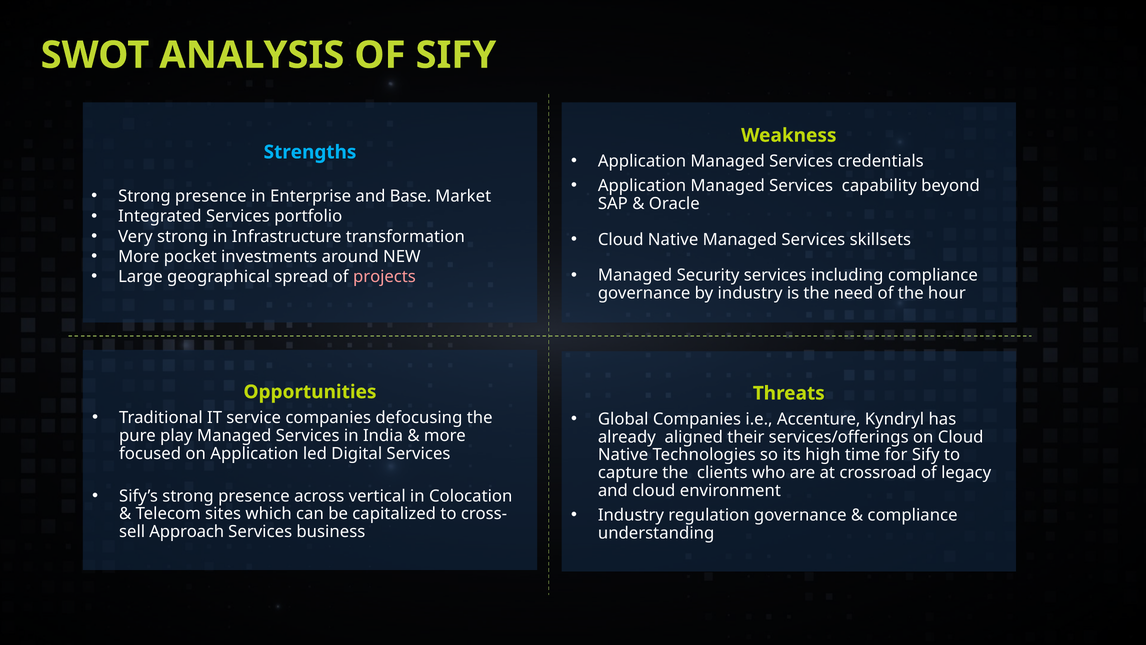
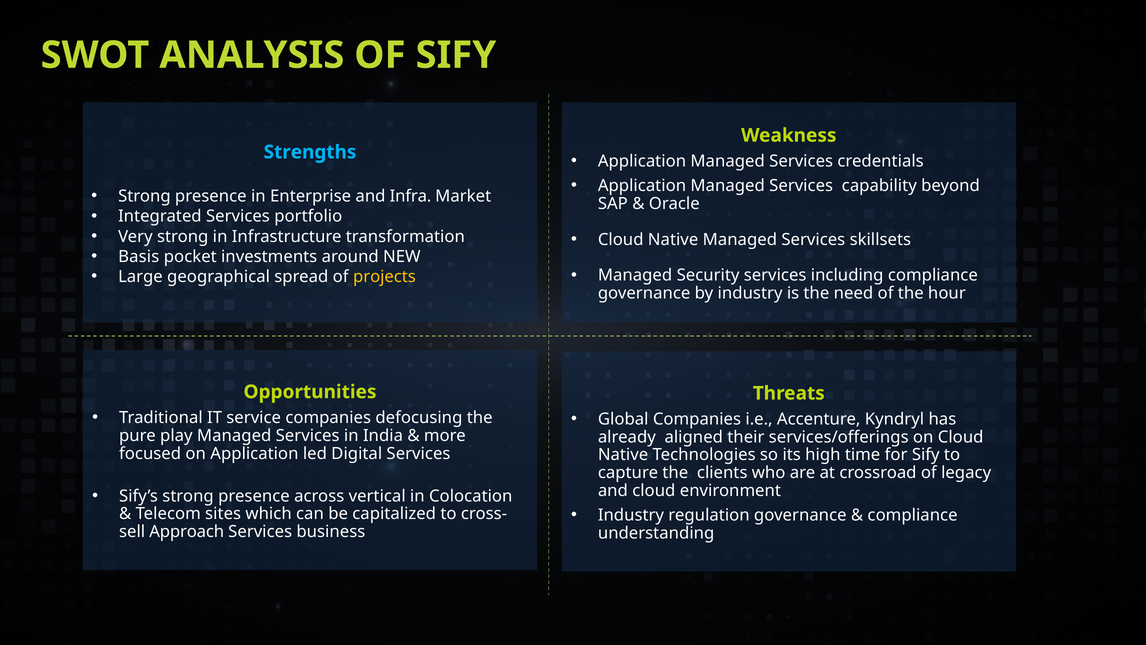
Base: Base -> Infra
More at (139, 256): More -> Basis
projects colour: pink -> yellow
